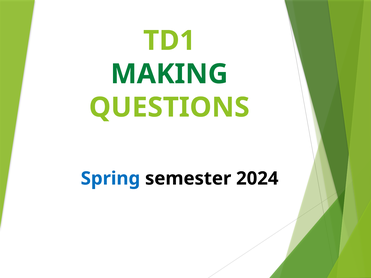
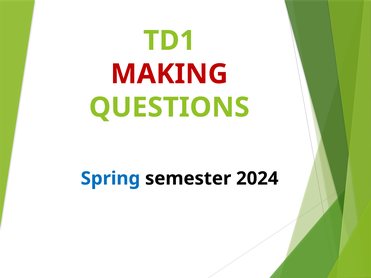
MAKING colour: green -> red
